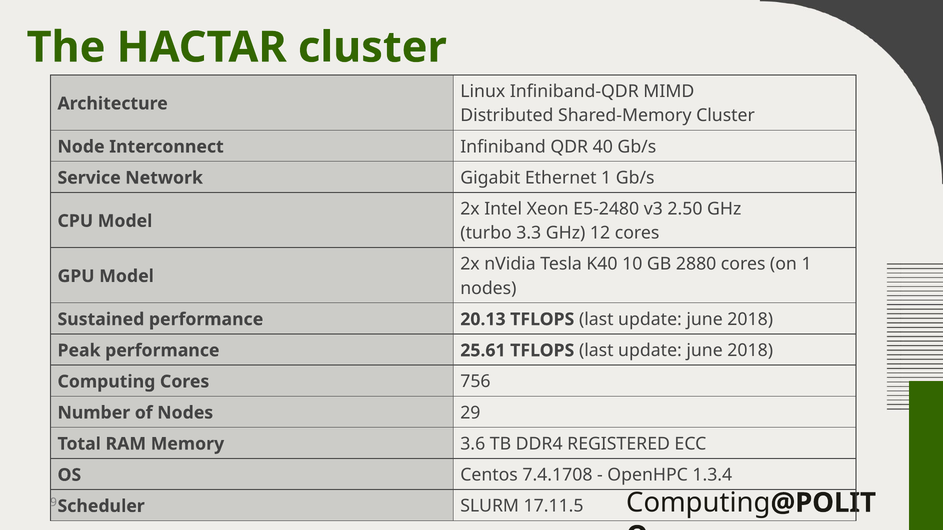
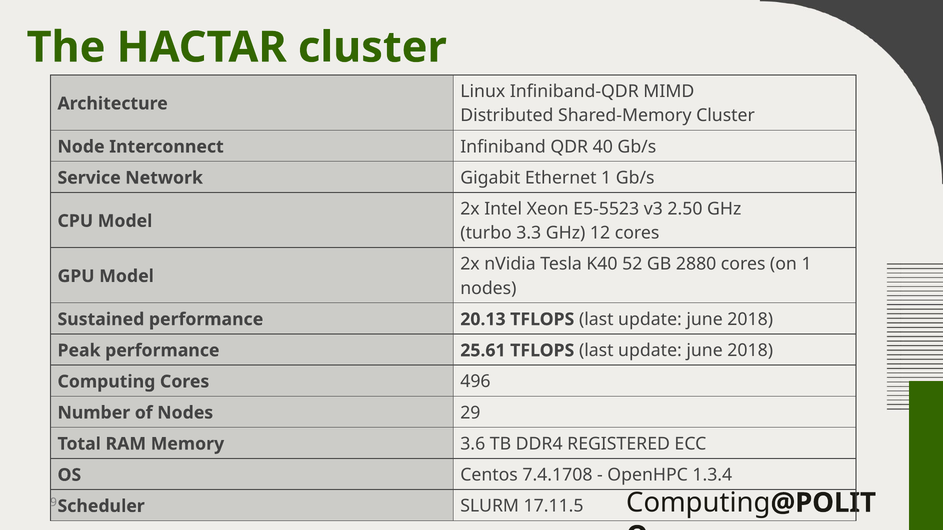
E5-2480: E5-2480 -> E5-5523
10: 10 -> 52
756: 756 -> 496
